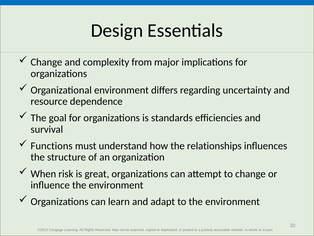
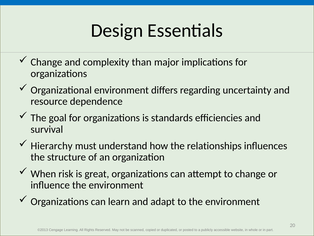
from: from -> than
Functions: Functions -> Hierarchy
